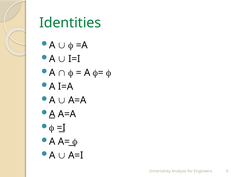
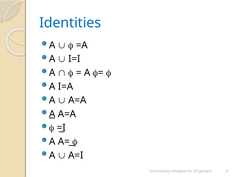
Identities colour: green -> blue
